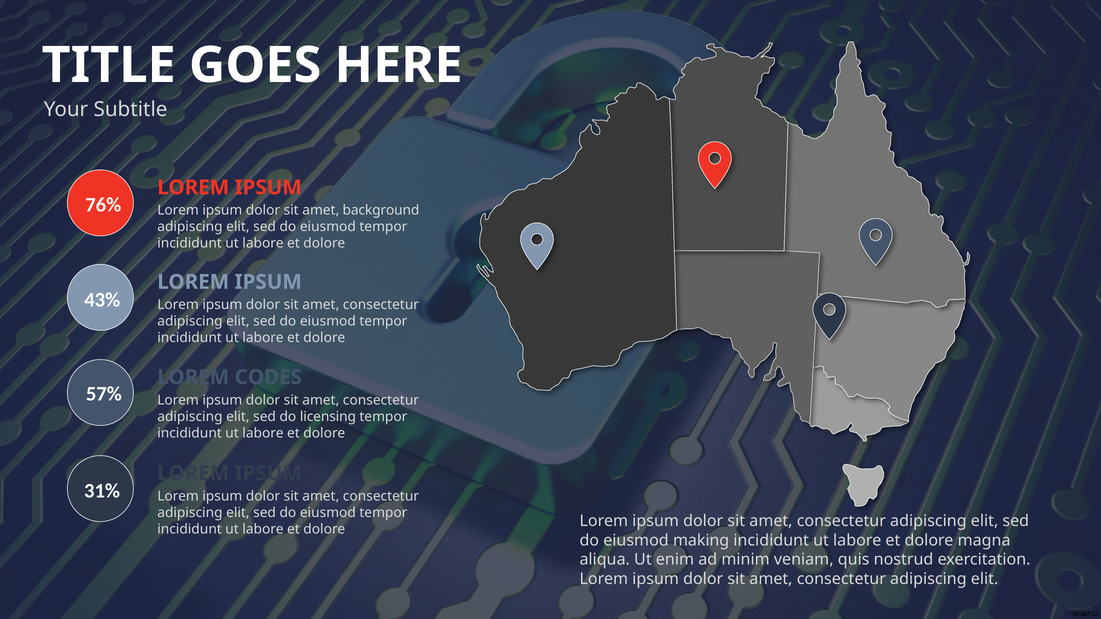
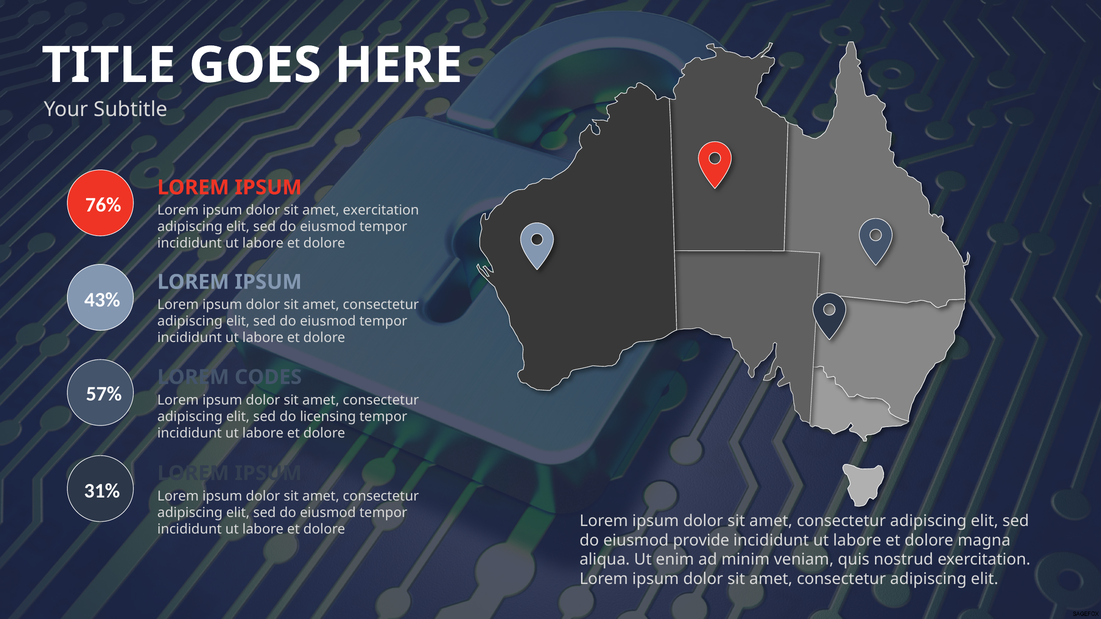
amet background: background -> exercitation
making: making -> provide
